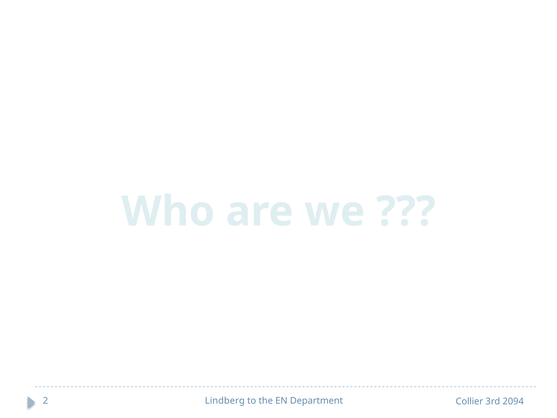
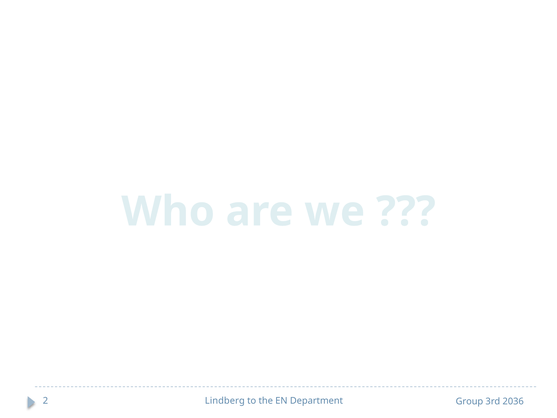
Collier: Collier -> Group
2094: 2094 -> 2036
